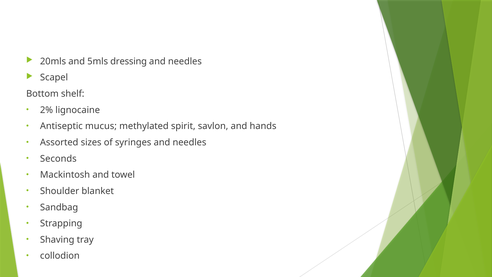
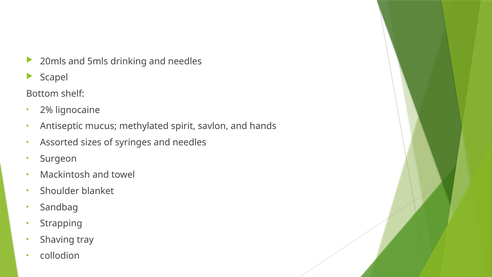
dressing: dressing -> drinking
Seconds: Seconds -> Surgeon
